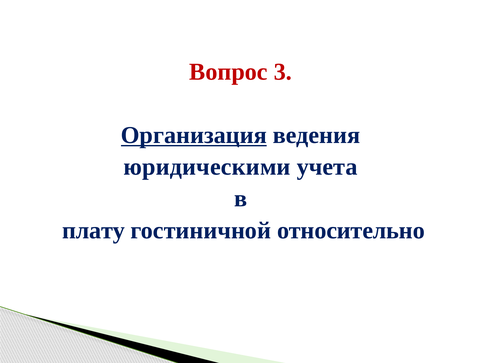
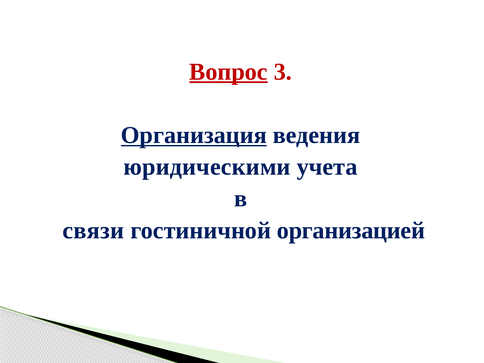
Вопрос underline: none -> present
плату: плату -> связи
относительно: относительно -> организацией
